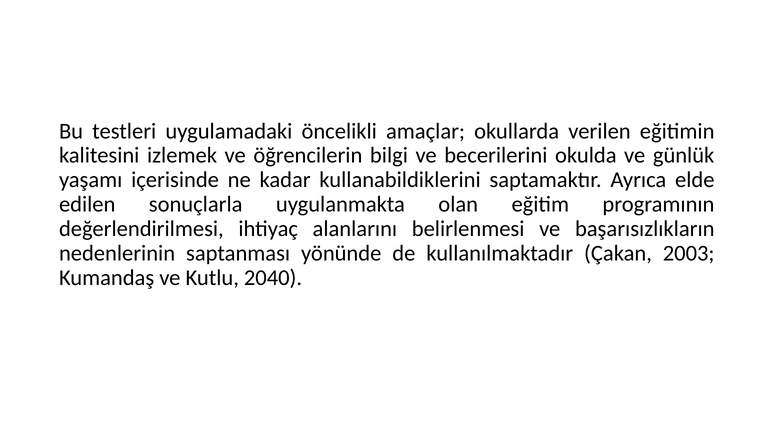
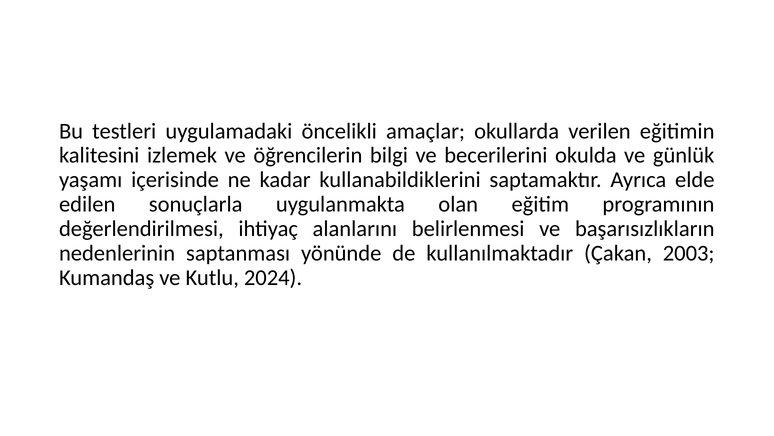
2040: 2040 -> 2024
